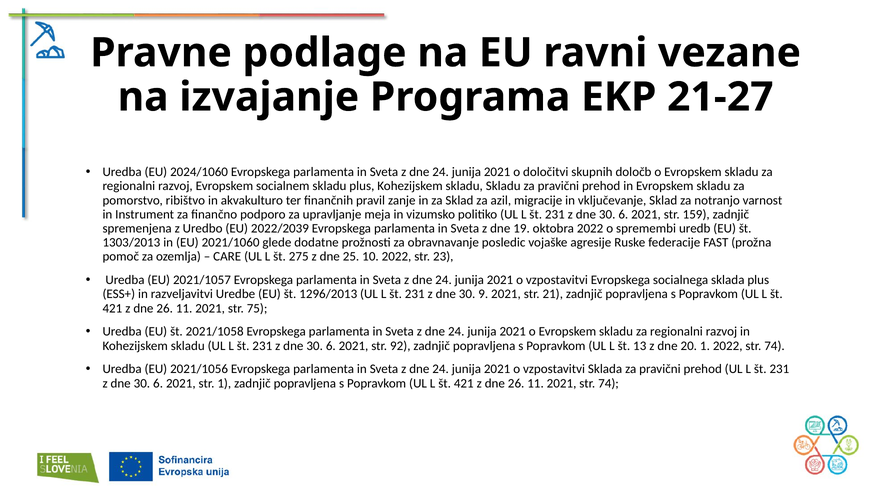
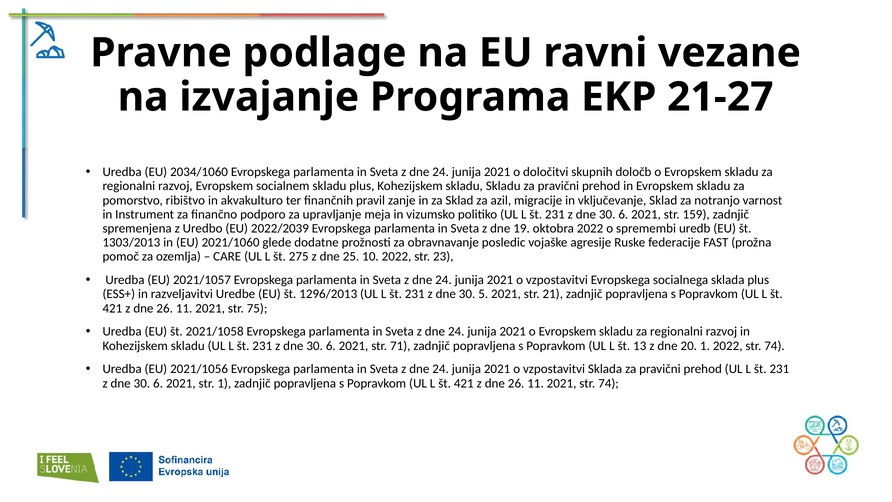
2024/1060: 2024/1060 -> 2034/1060
9: 9 -> 5
92: 92 -> 71
